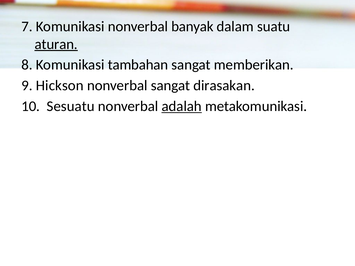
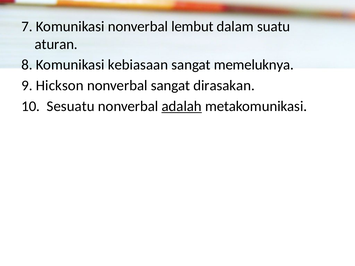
banyak: banyak -> lembut
aturan underline: present -> none
tambahan: tambahan -> kebiasaan
memberikan: memberikan -> memeluknya
